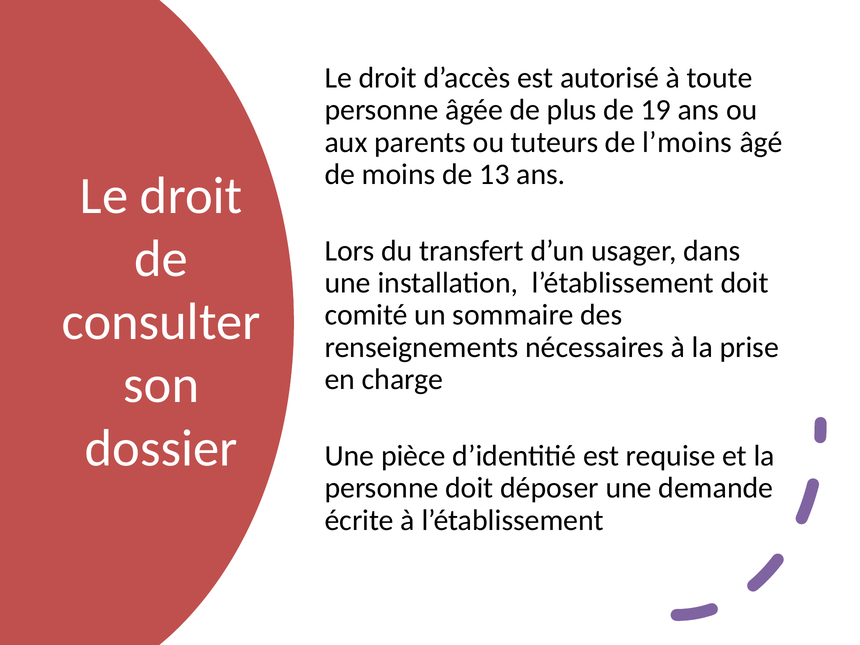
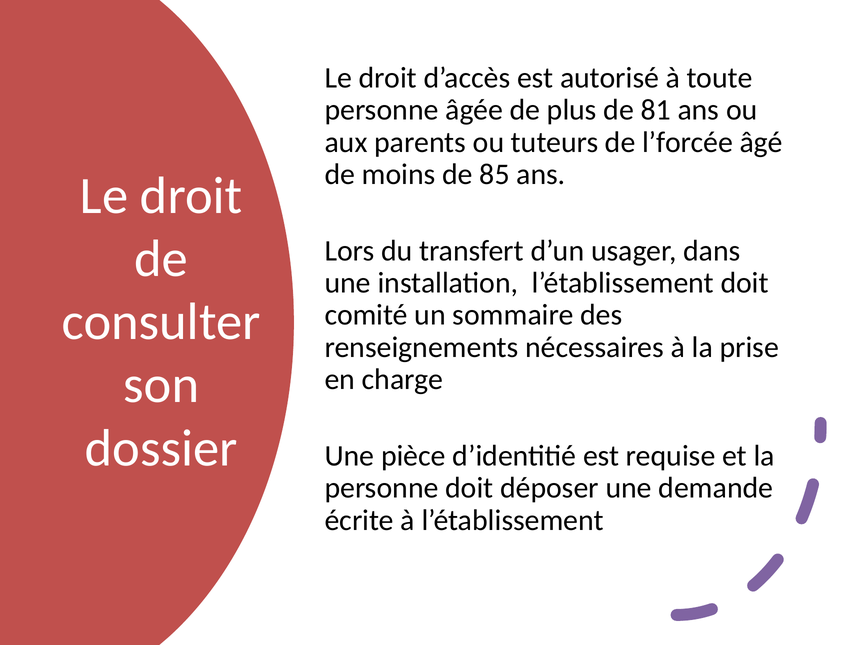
19: 19 -> 81
l’moins: l’moins -> l’forcée
13: 13 -> 85
